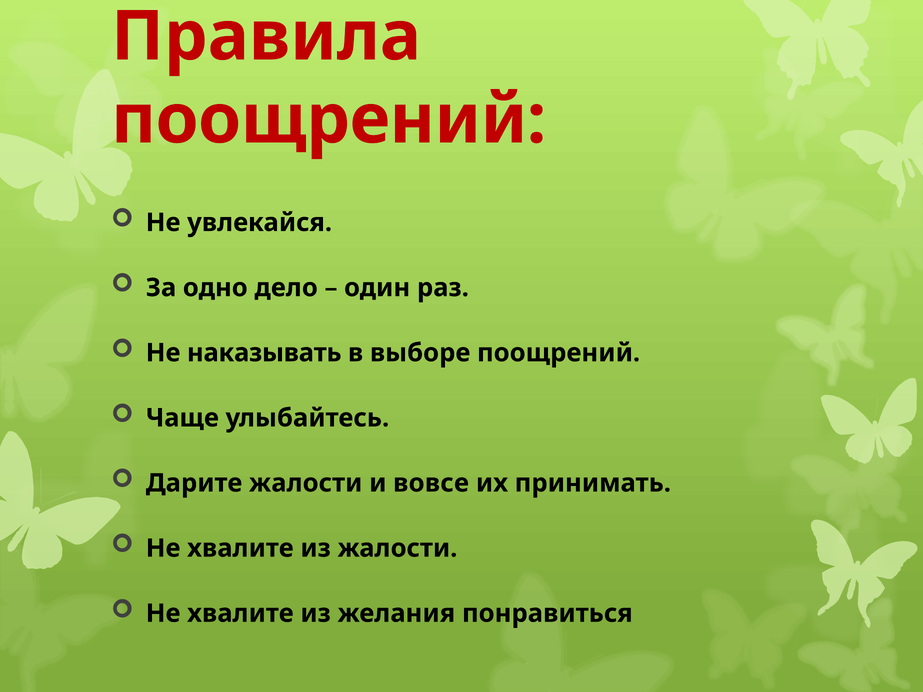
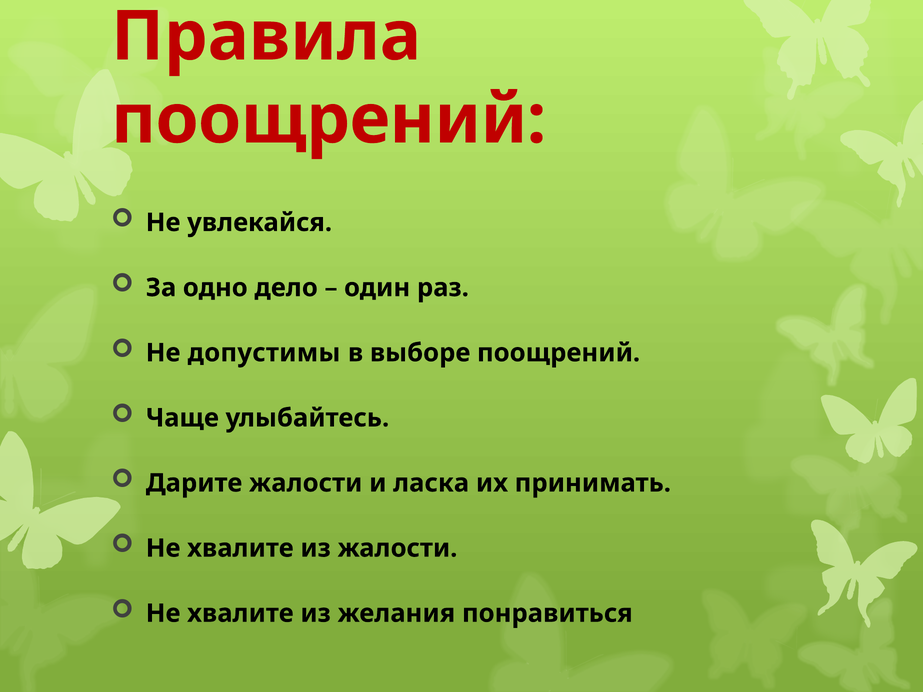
наказывать: наказывать -> допустимы
вовсе: вовсе -> ласка
